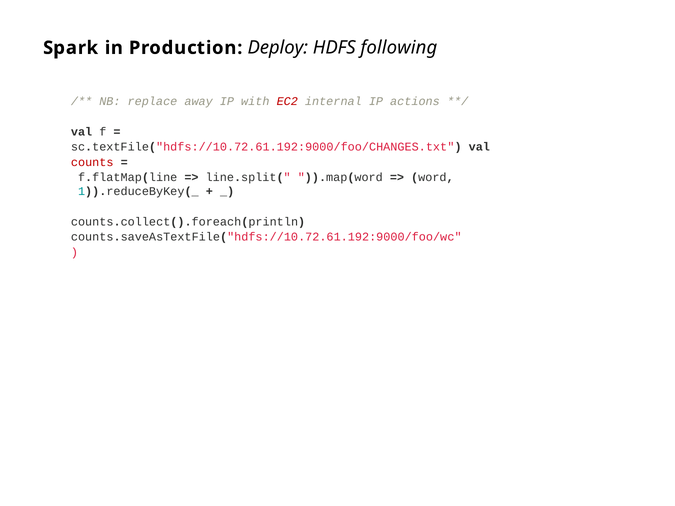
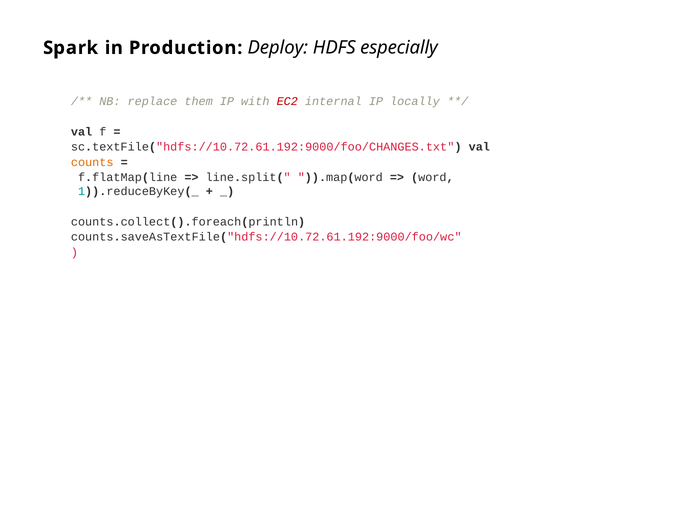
following: following -> especially
away: away -> them
actions: actions -> locally
counts colour: red -> orange
